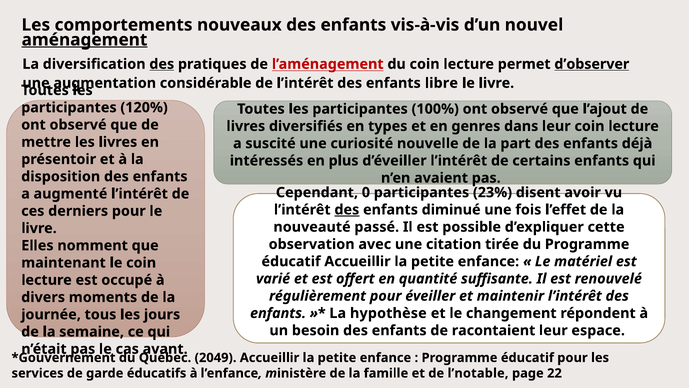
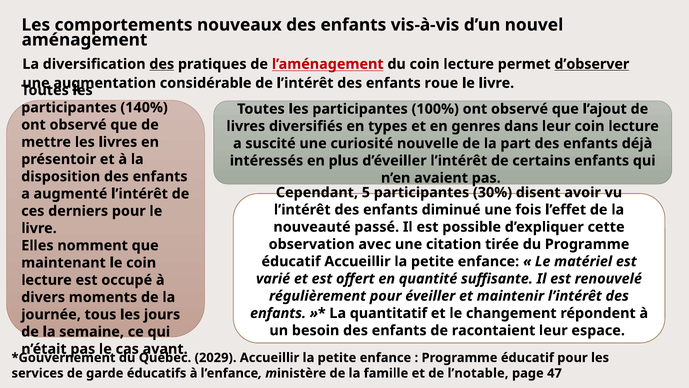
aménagement underline: present -> none
libre: libre -> roue
120%: 120% -> 140%
0: 0 -> 5
23%: 23% -> 30%
des at (347, 210) underline: present -> none
hypothèse: hypothèse -> quantitatif
2049: 2049 -> 2029
22: 22 -> 47
